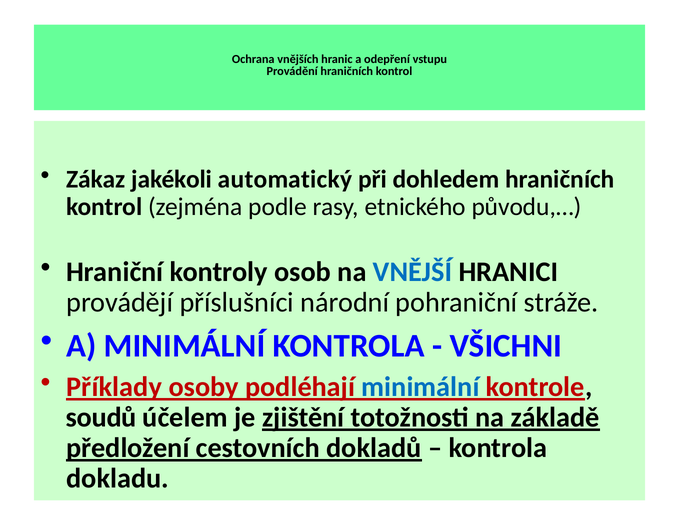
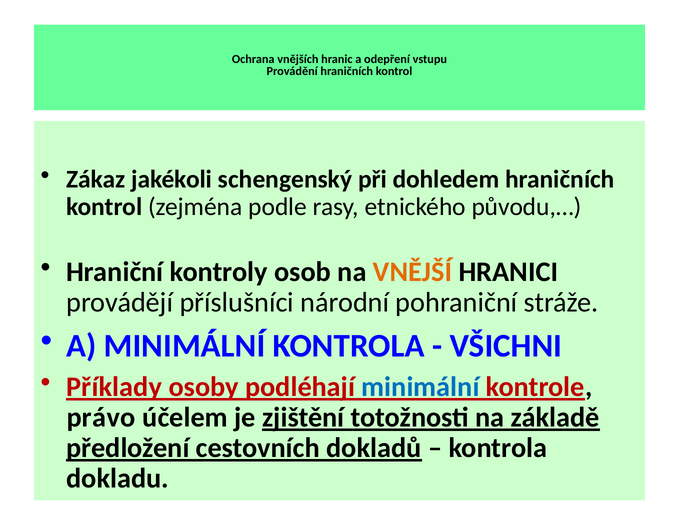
automatický: automatický -> schengenský
VNĚJŠÍ colour: blue -> orange
soudů: soudů -> právo
